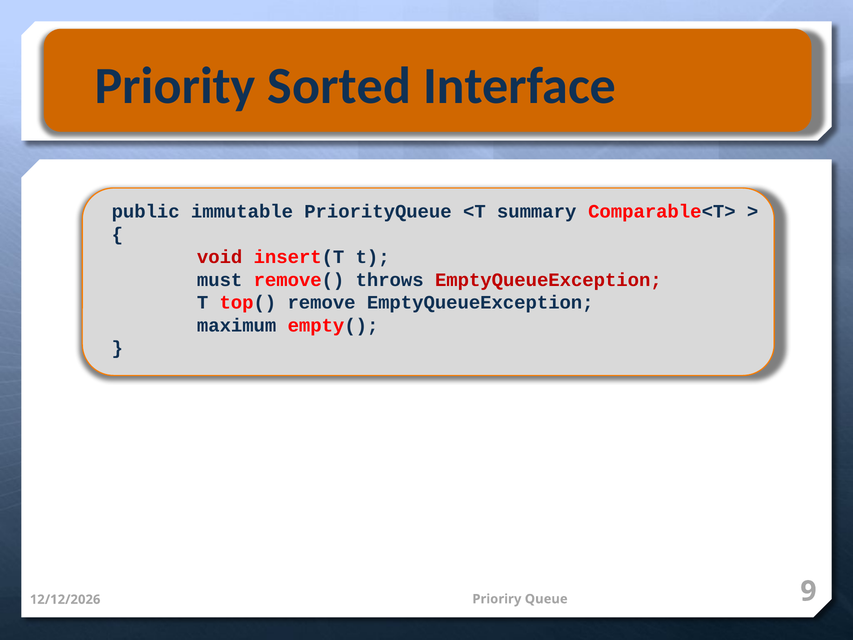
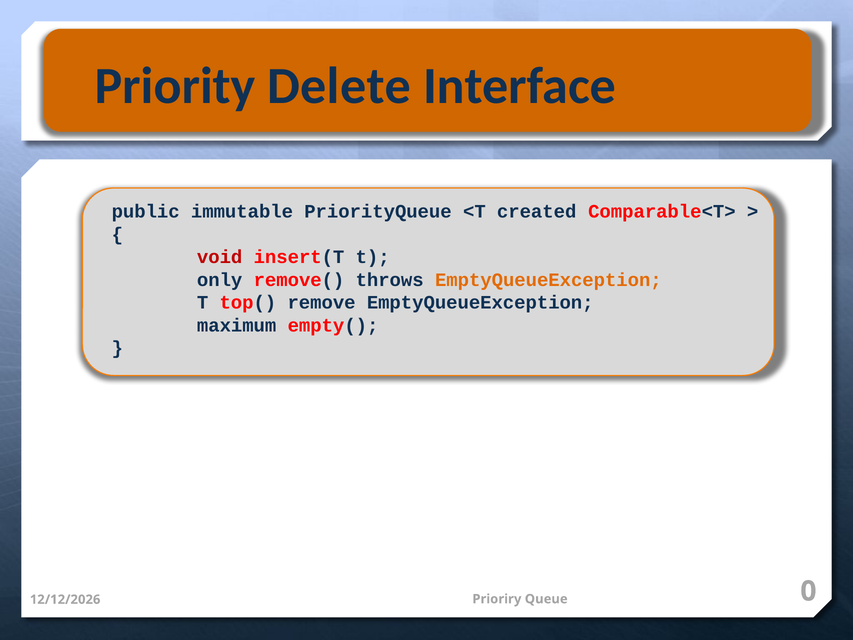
Sorted: Sorted -> Delete
summary: summary -> created
must: must -> only
EmptyQueueException at (548, 280) colour: red -> orange
9: 9 -> 0
